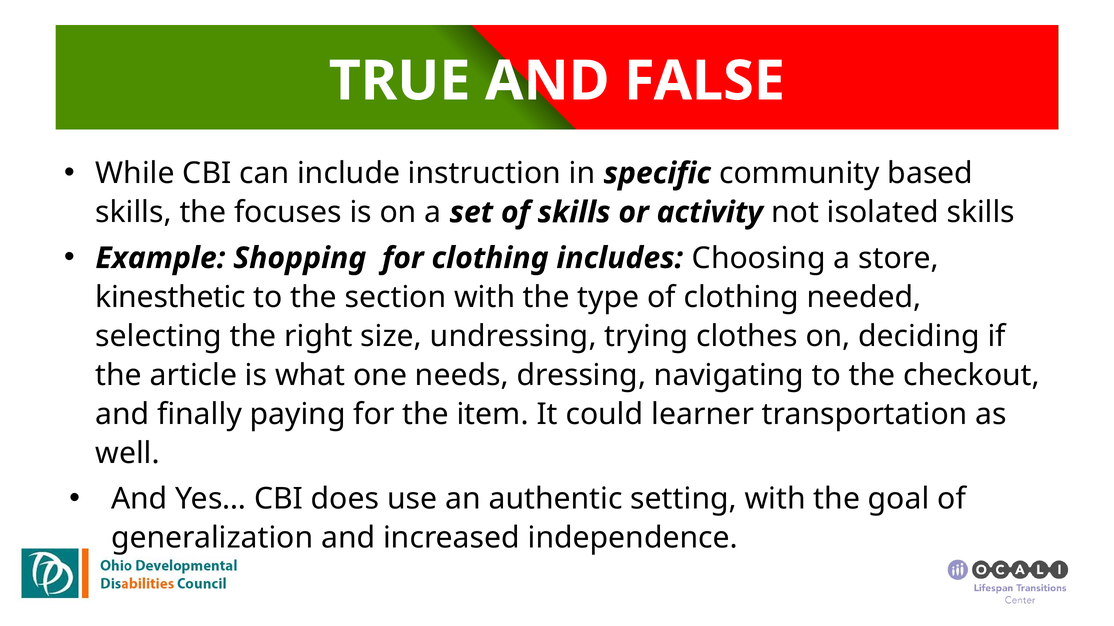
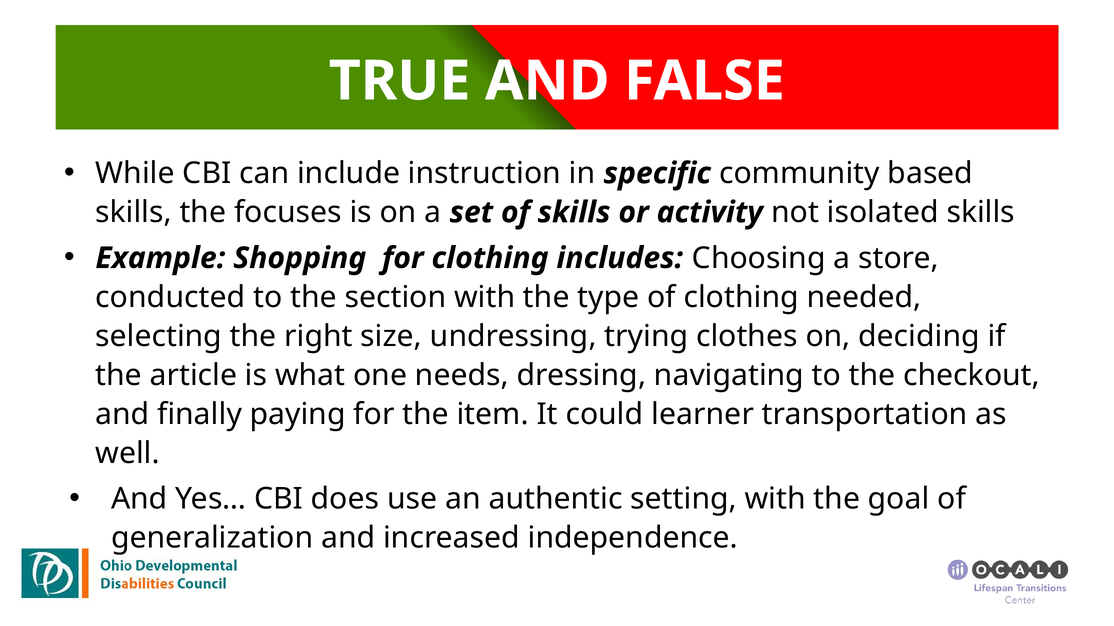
kinesthetic: kinesthetic -> conducted
